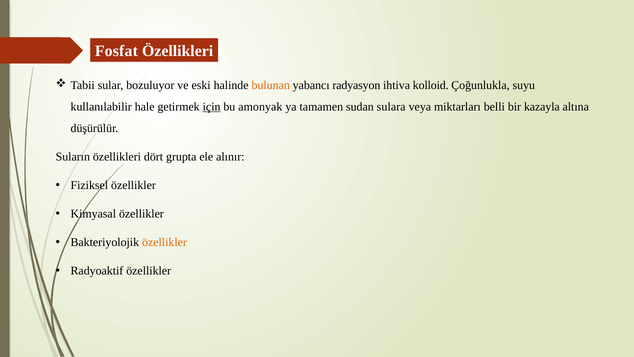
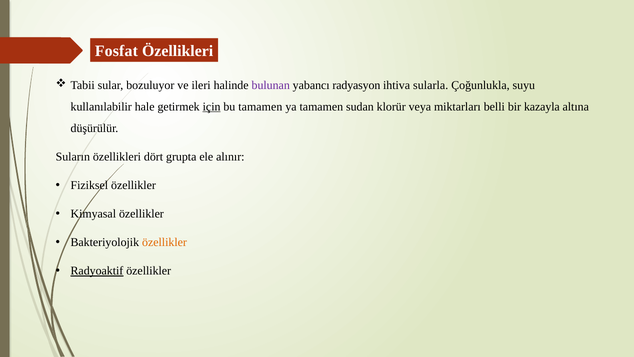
eski: eski -> ileri
bulunan colour: orange -> purple
kolloid: kolloid -> sularla
bu amonyak: amonyak -> tamamen
sulara: sulara -> klorür
Radyoaktif underline: none -> present
